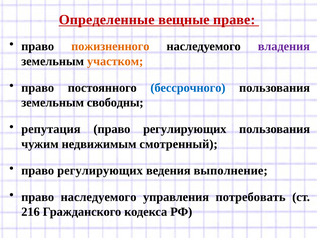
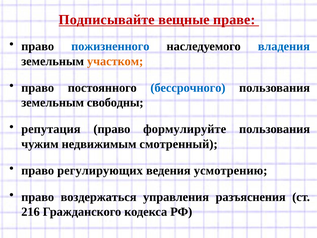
Определенные: Определенные -> Подписывайте
пожизненного colour: orange -> blue
владения colour: purple -> blue
регулирующих at (185, 129): регулирующих -> формулируйте
выполнение: выполнение -> усмотрению
право наследуемого: наследуемого -> воздержаться
потребовать: потребовать -> разъяснения
